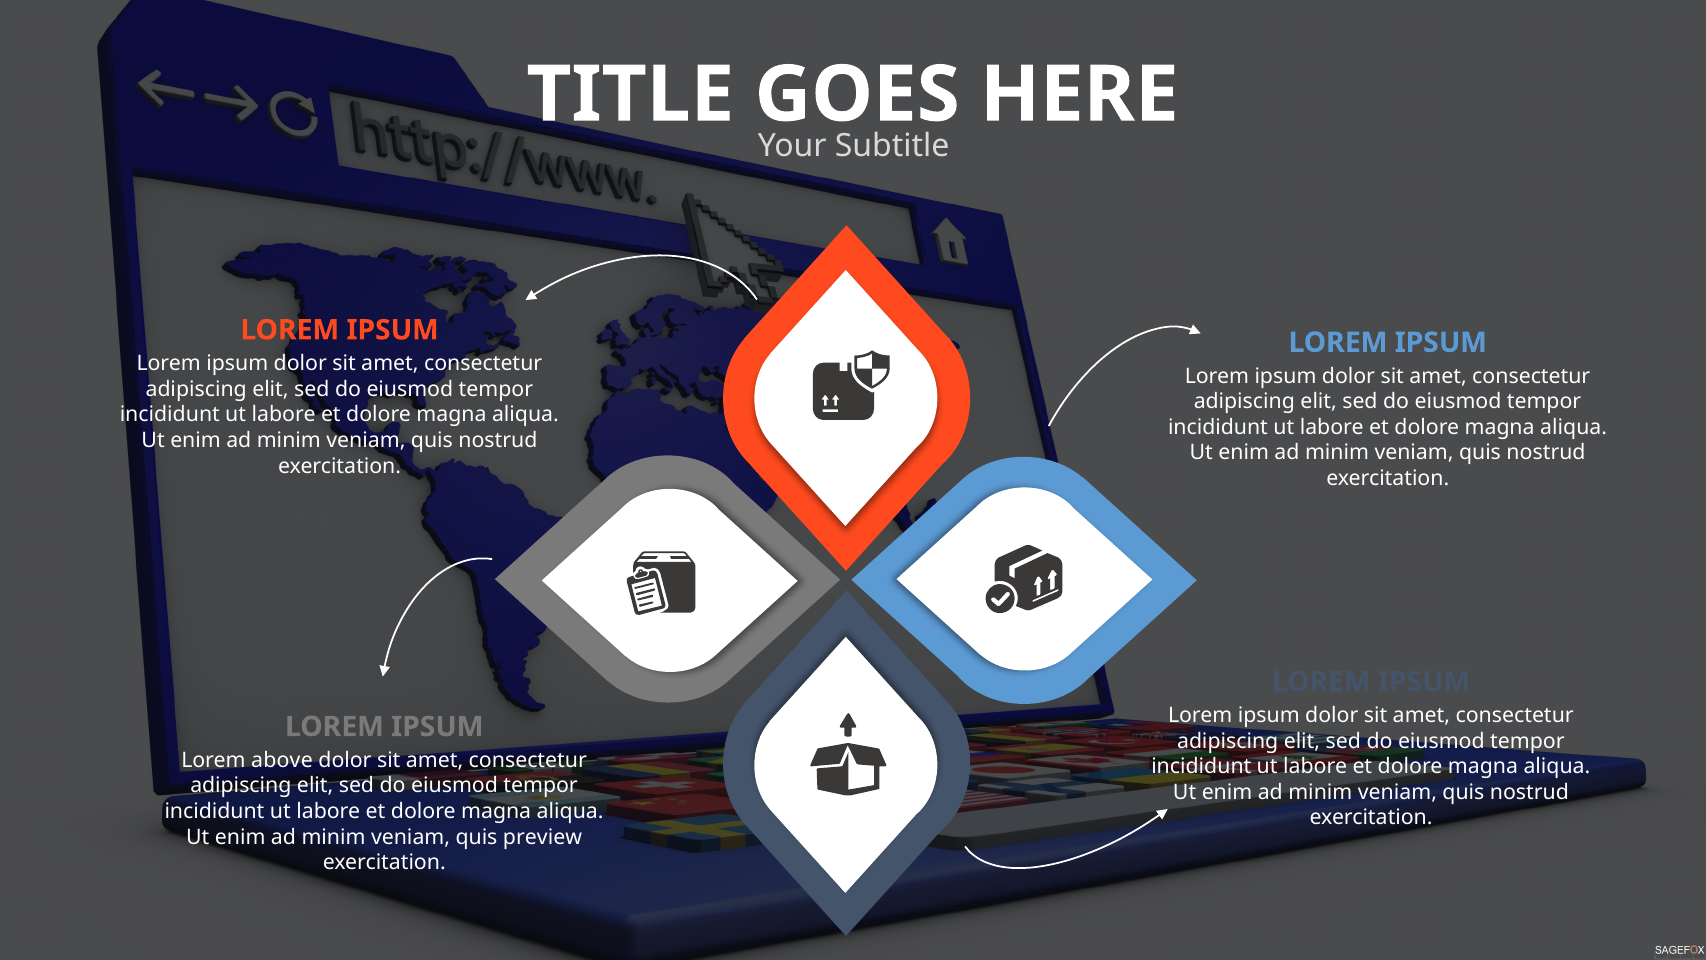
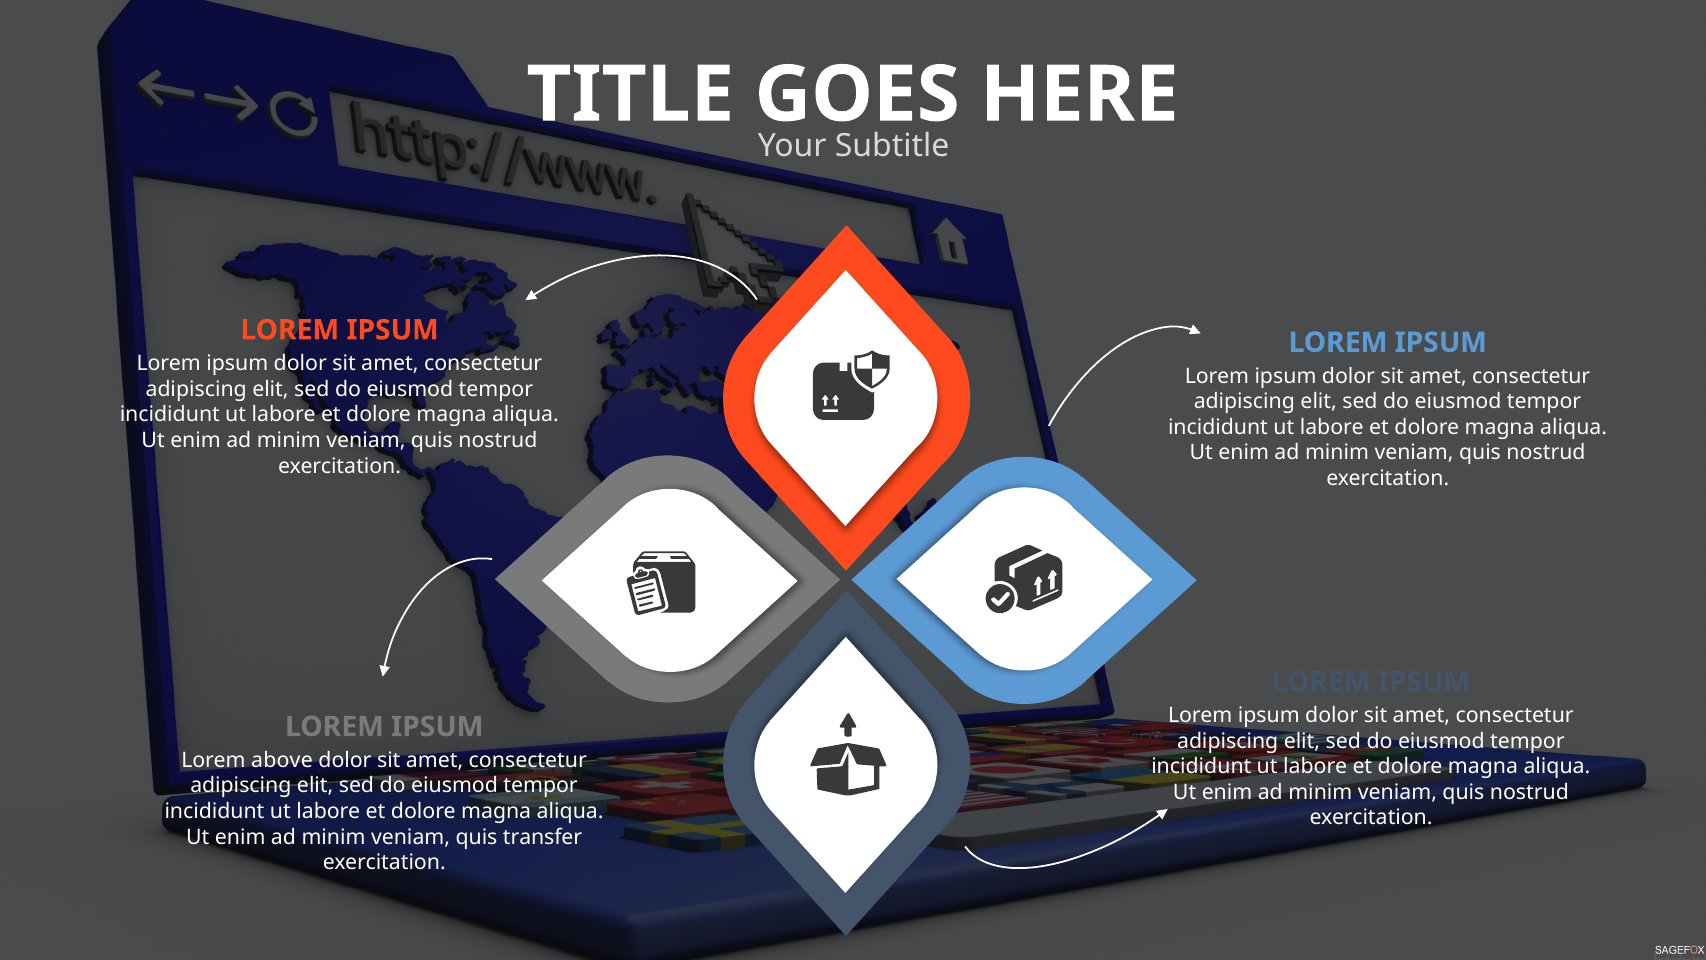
preview: preview -> transfer
